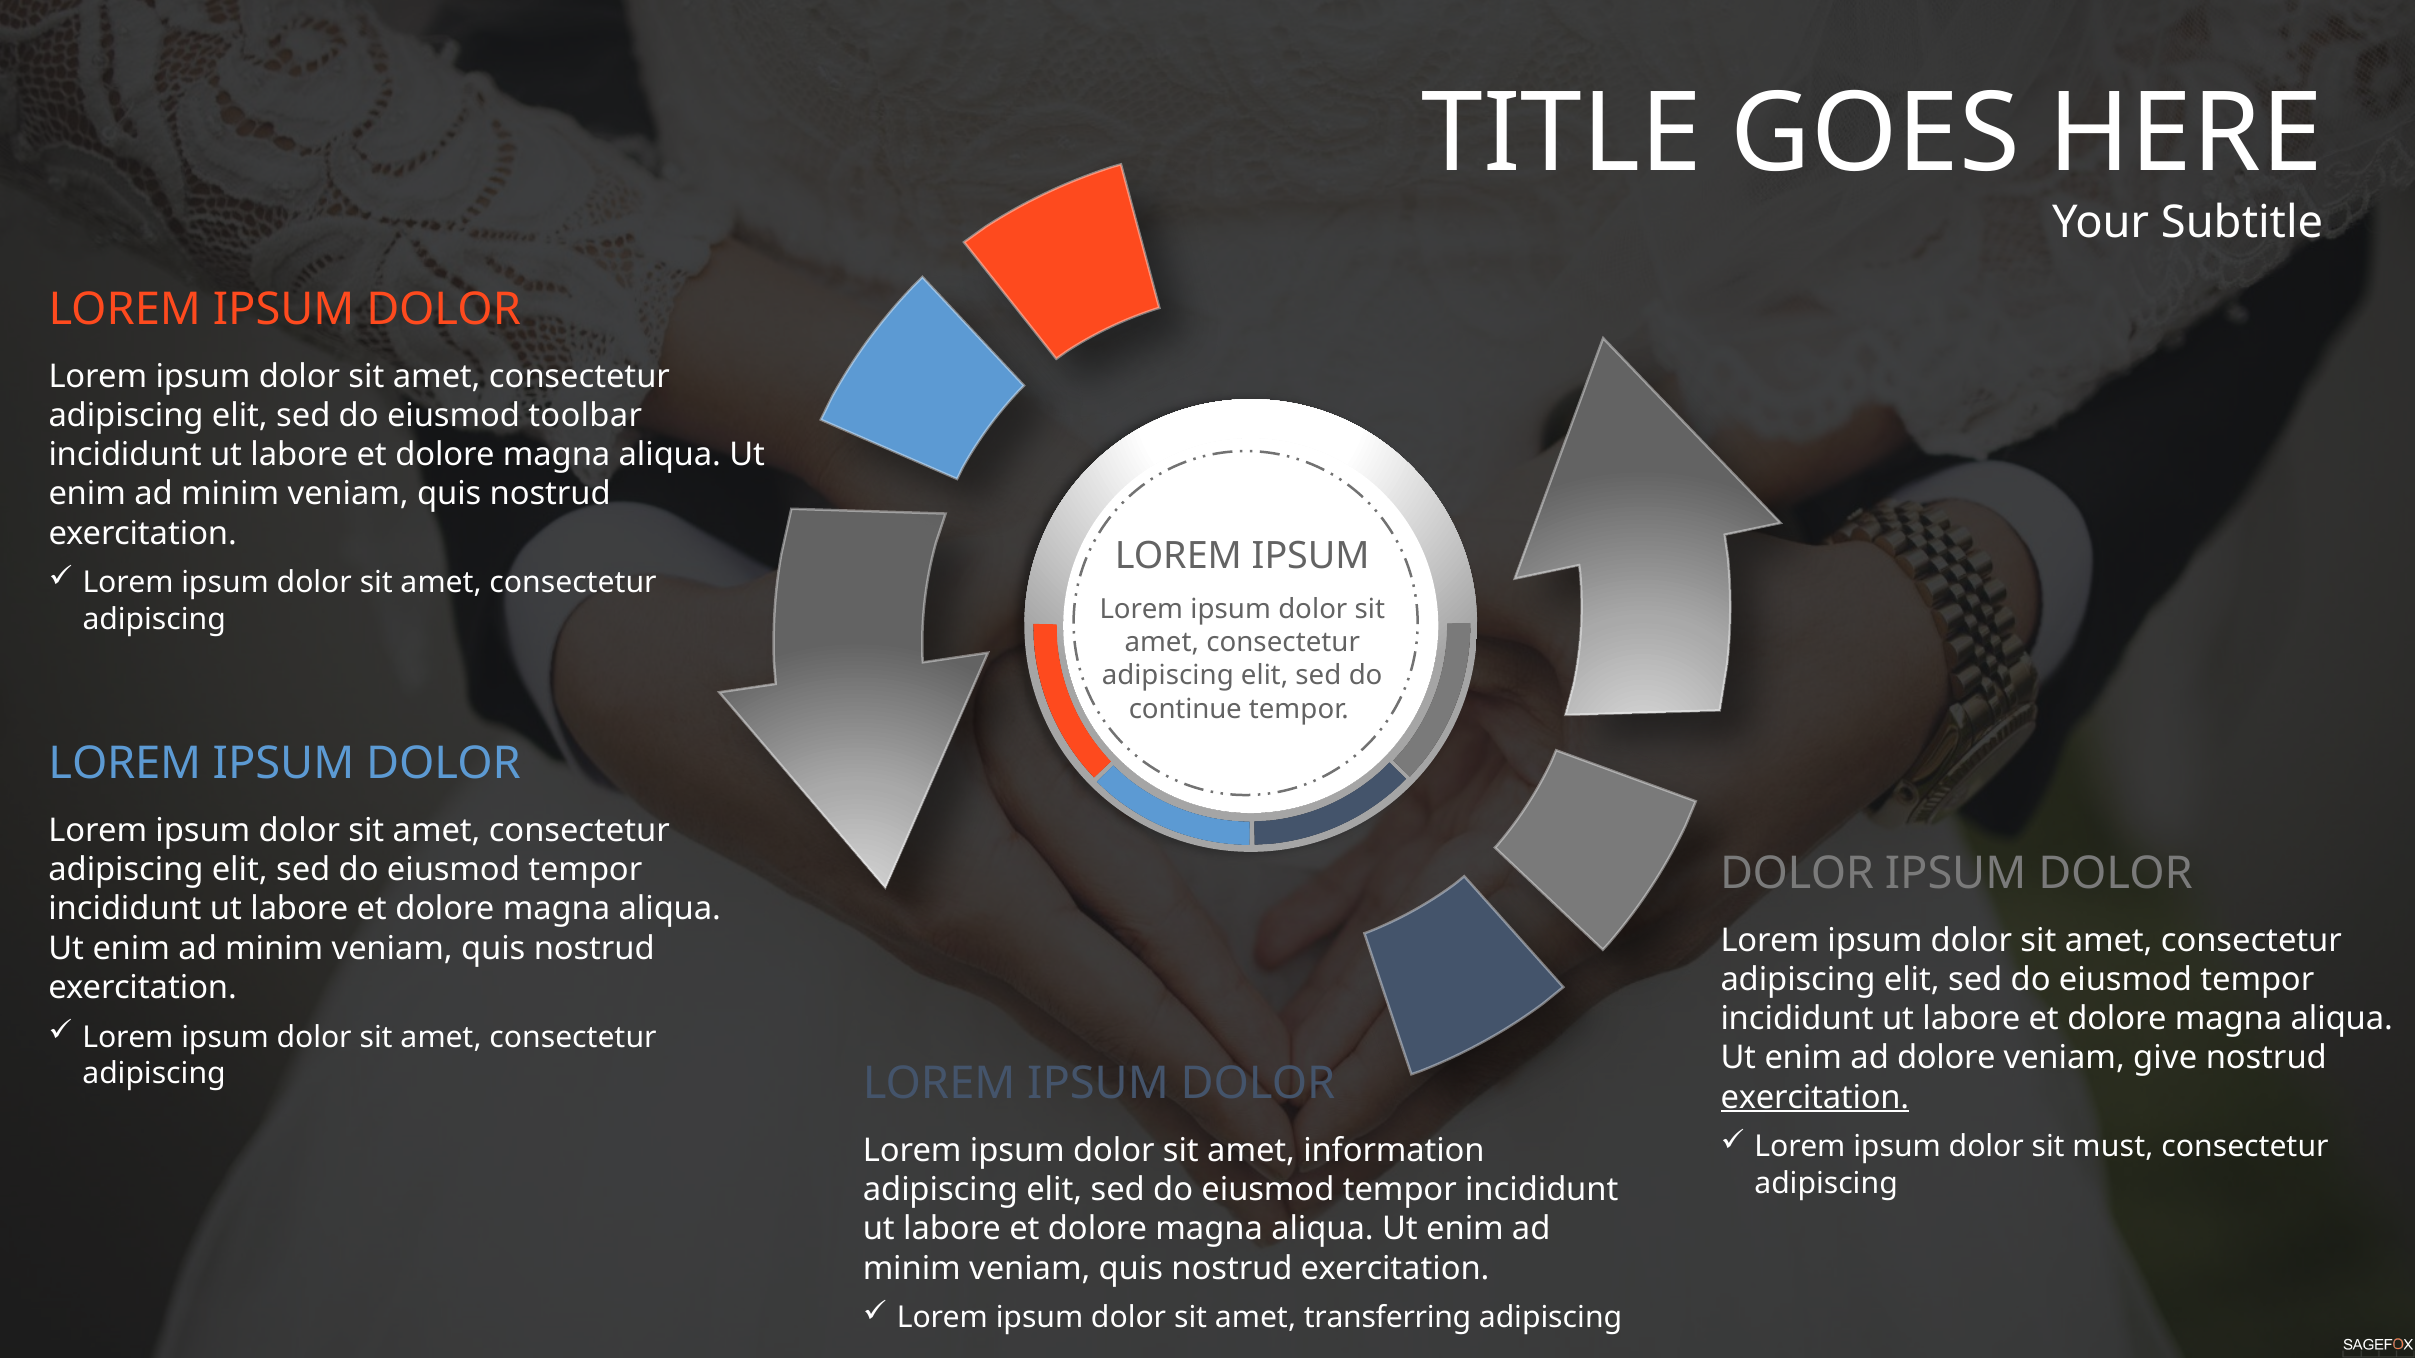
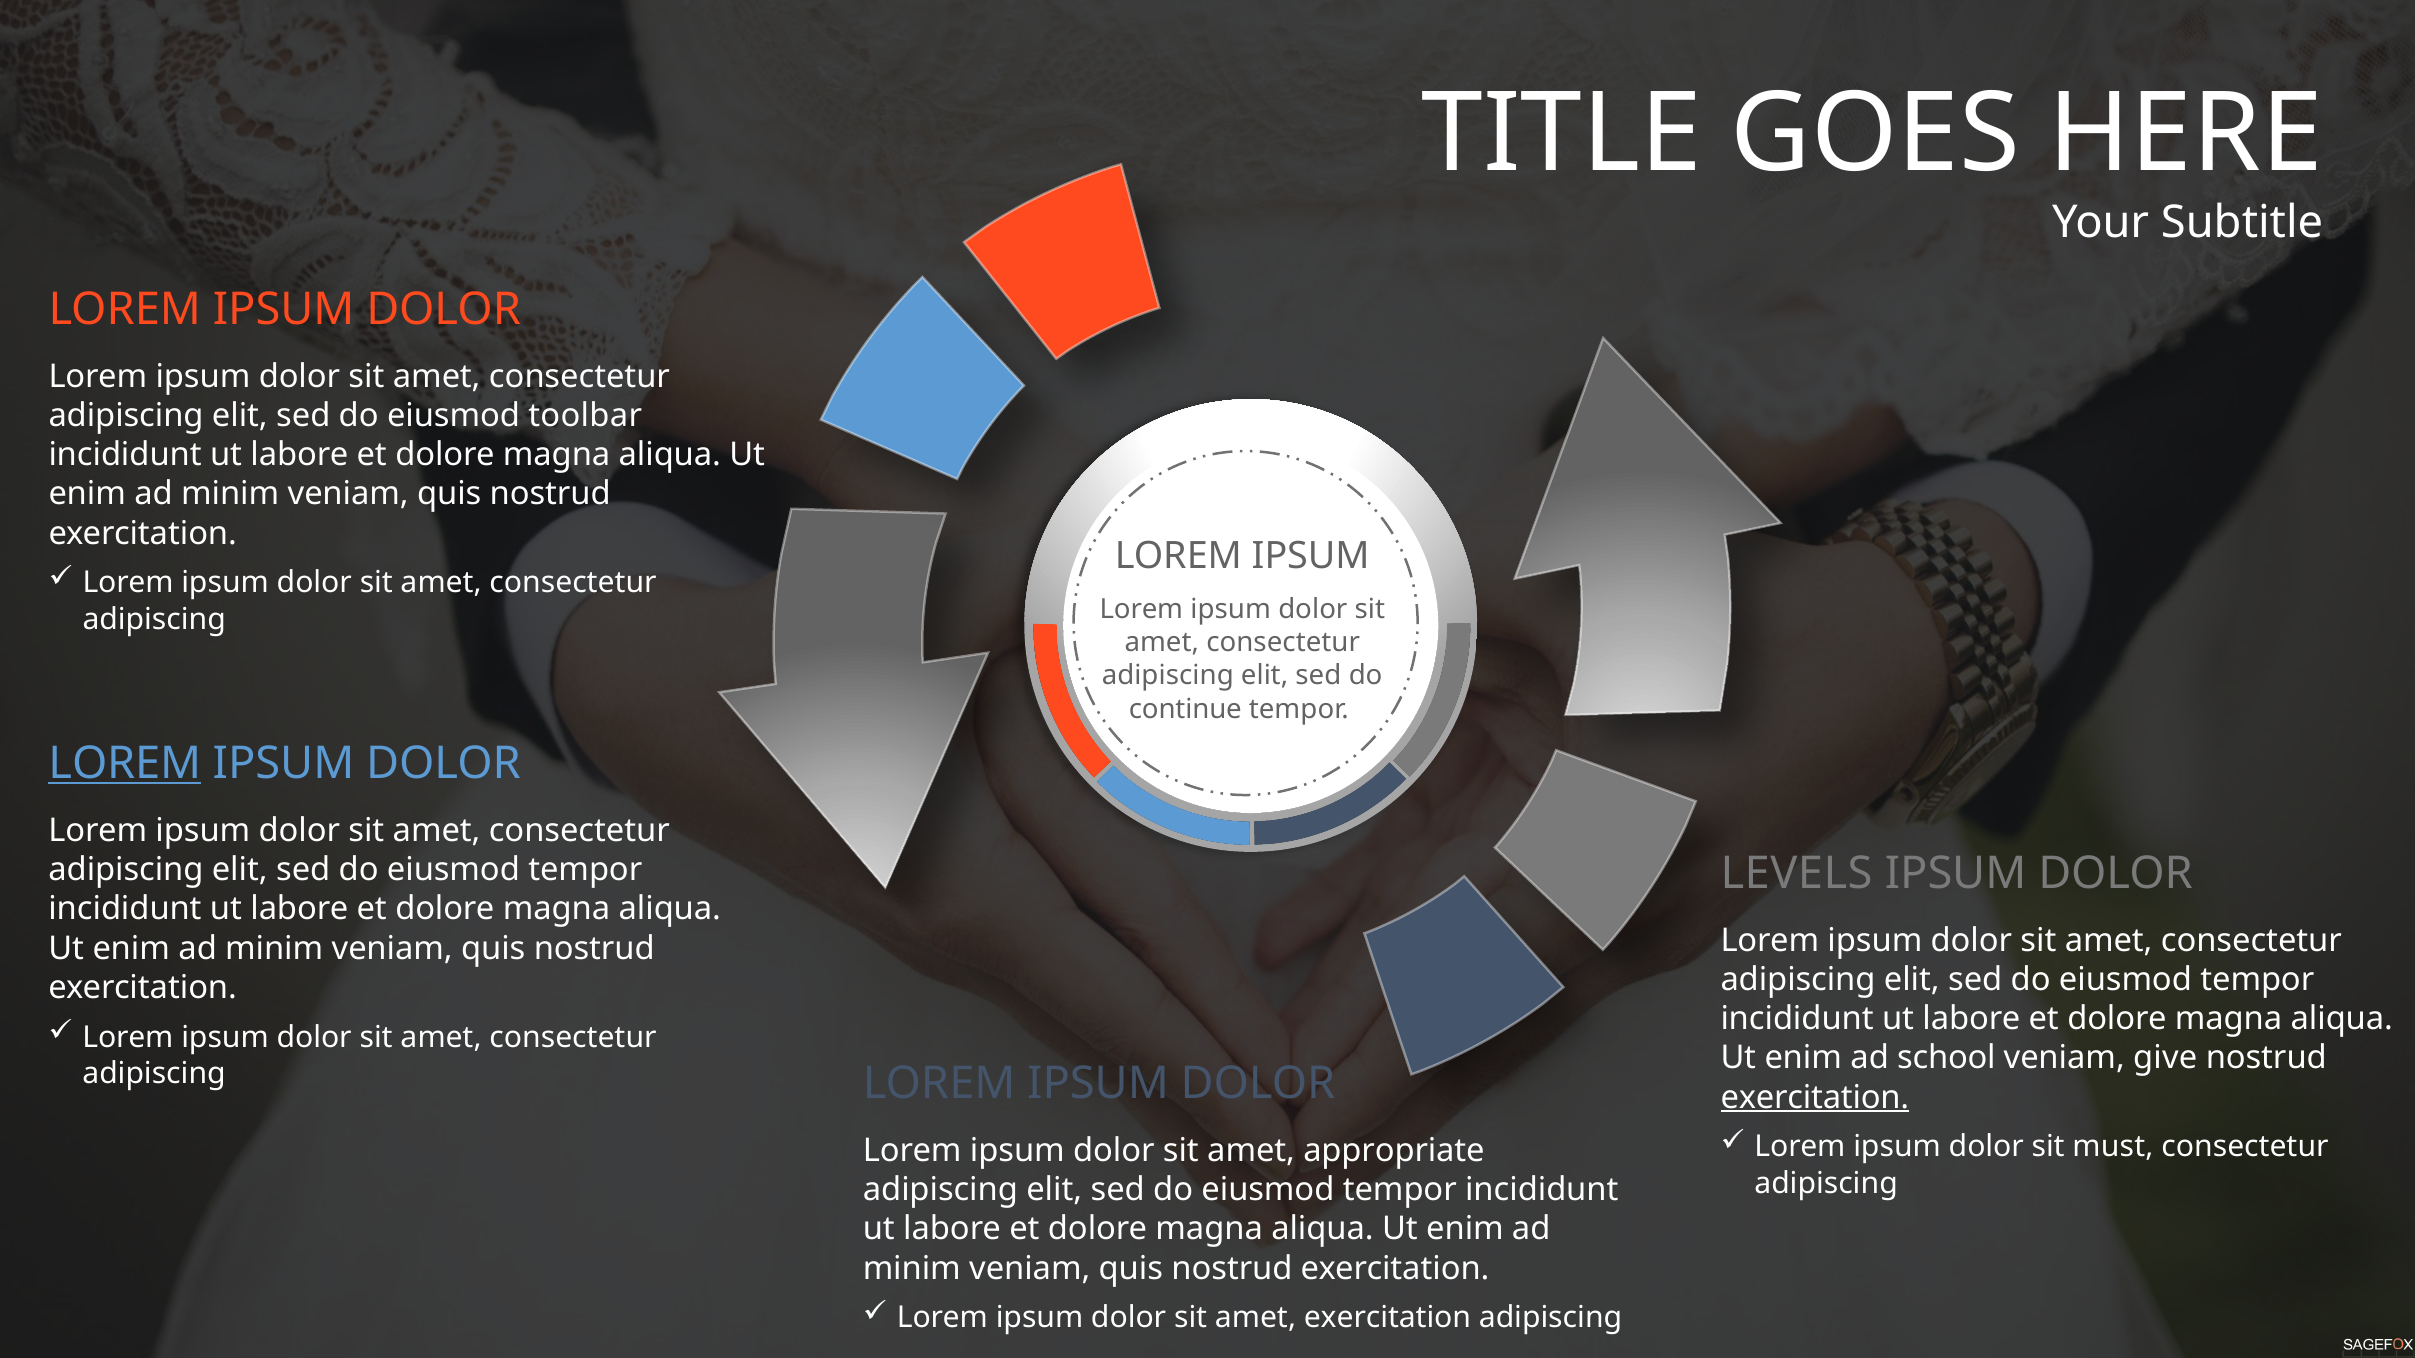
LOREM at (125, 764) underline: none -> present
DOLOR at (1797, 873): DOLOR -> LEVELS
ad dolore: dolore -> school
information: information -> appropriate
amet transferring: transferring -> exercitation
